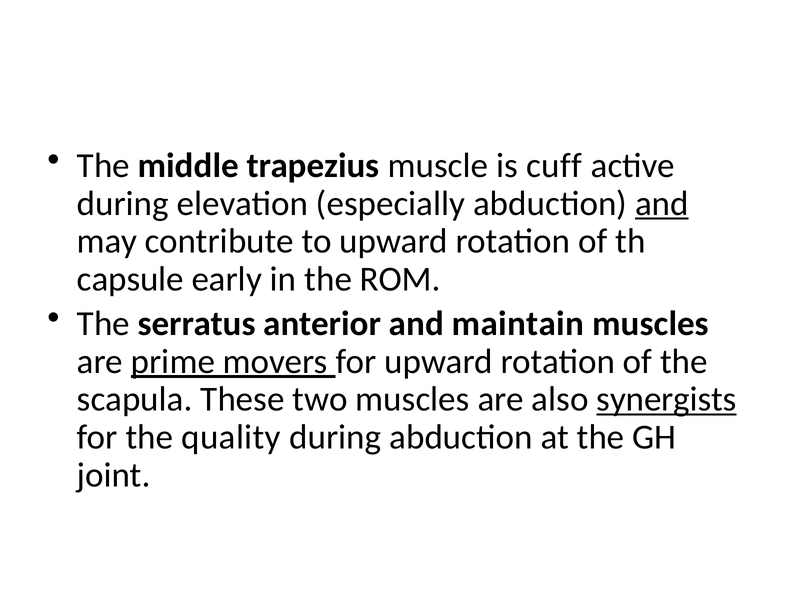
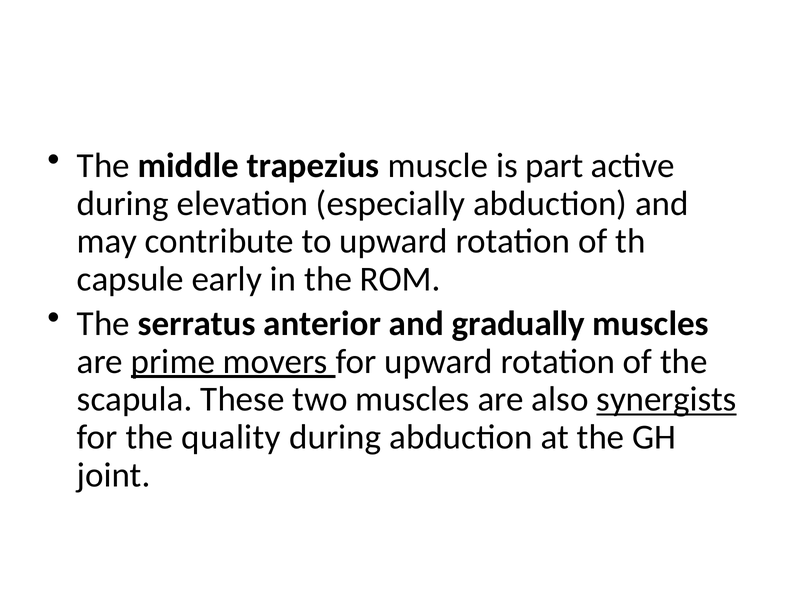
cuff: cuff -> part
and at (662, 203) underline: present -> none
maintain: maintain -> gradually
